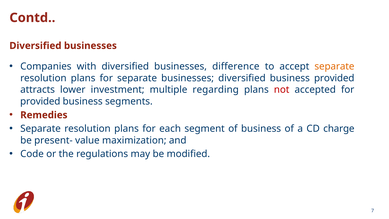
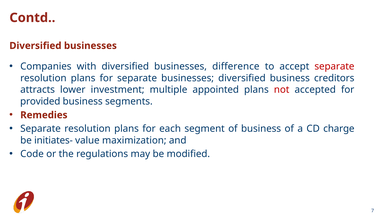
separate at (334, 66) colour: orange -> red
business provided: provided -> creditors
regarding: regarding -> appointed
present-: present- -> initiates-
